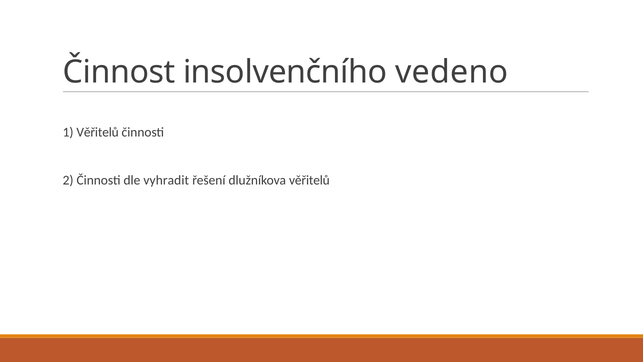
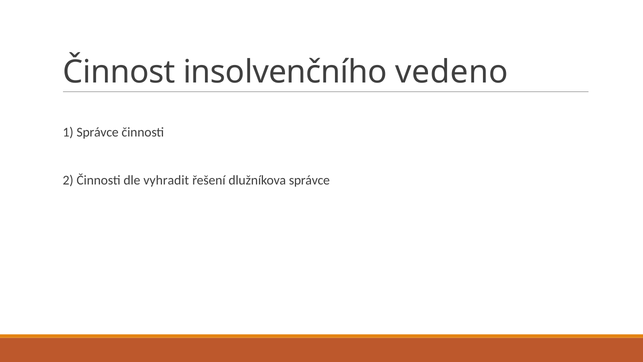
1 Věřitelů: Věřitelů -> Správce
dlužníkova věřitelů: věřitelů -> správce
